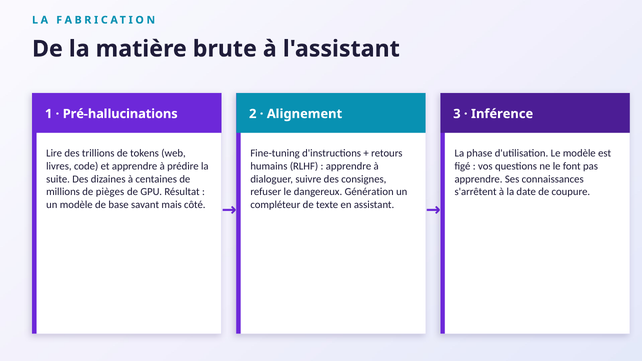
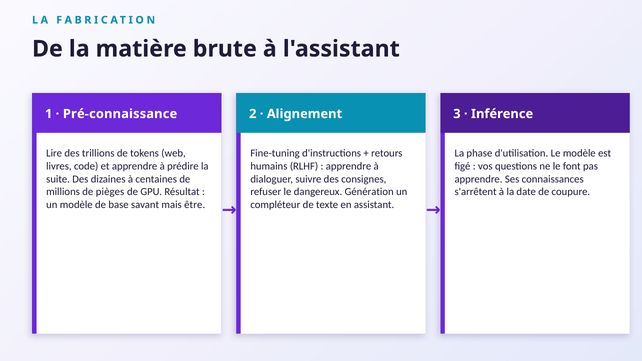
Pré-hallucinations: Pré-hallucinations -> Pré-connaissance
côté: côté -> être
